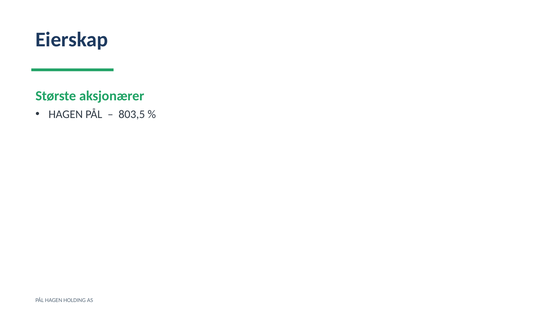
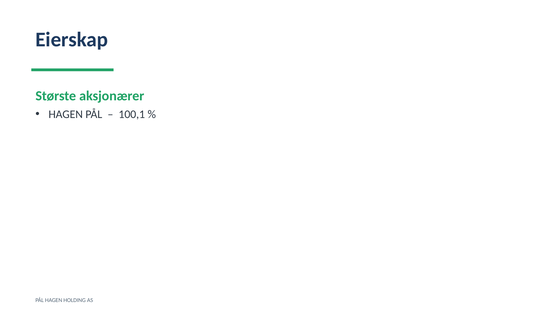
803,5: 803,5 -> 100,1
